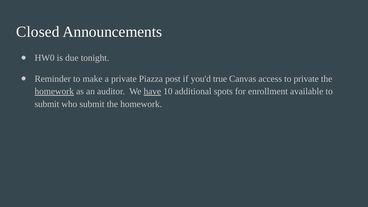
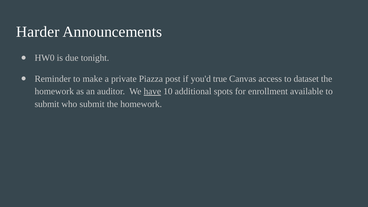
Closed: Closed -> Harder
to private: private -> dataset
homework at (54, 91) underline: present -> none
